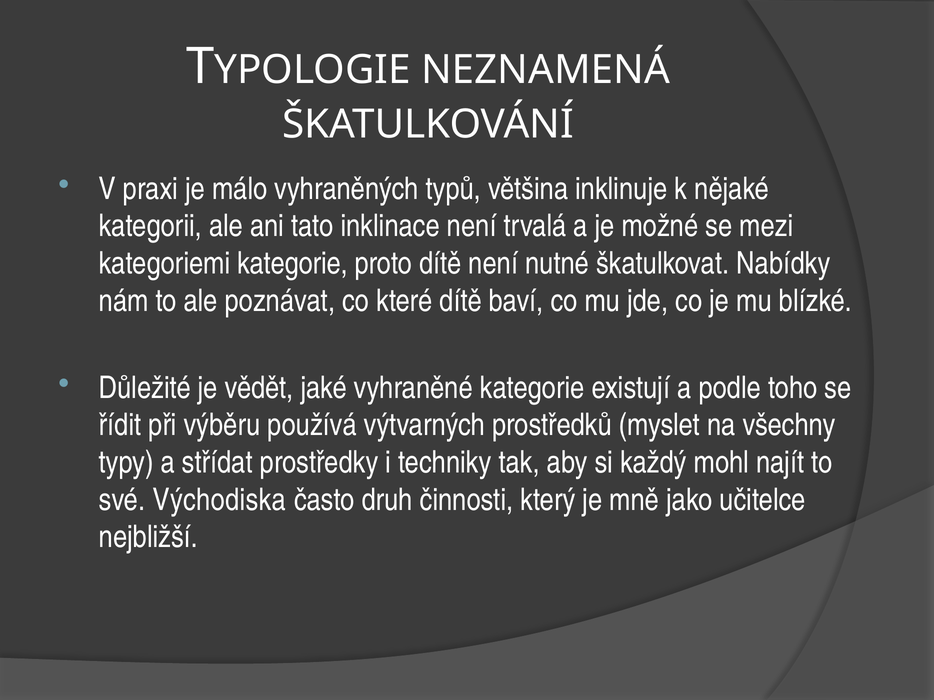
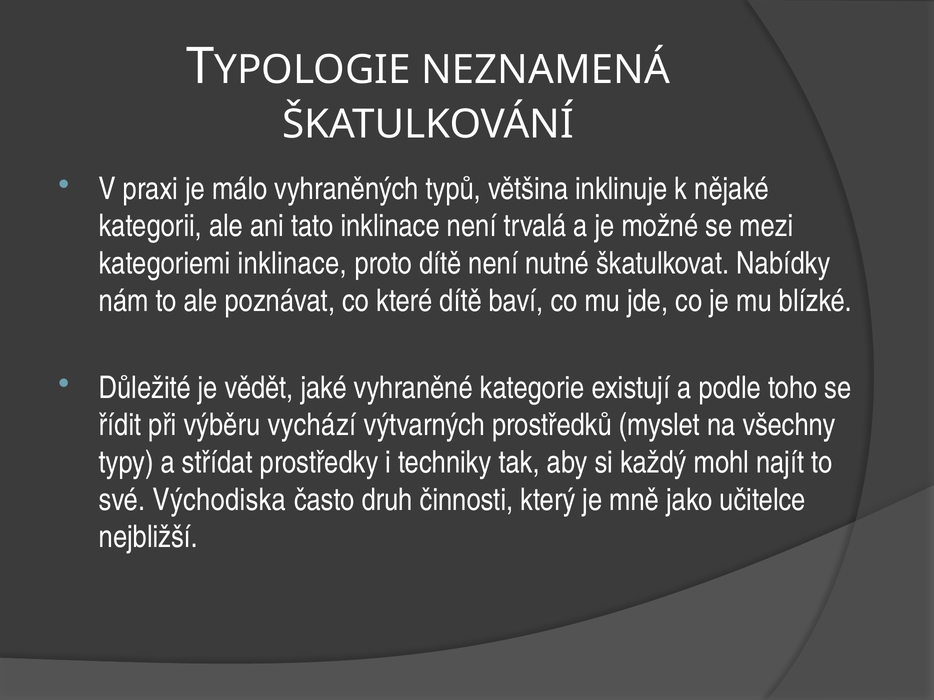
kategoriemi kategorie: kategorie -> inklinace
používá: používá -> vychází
